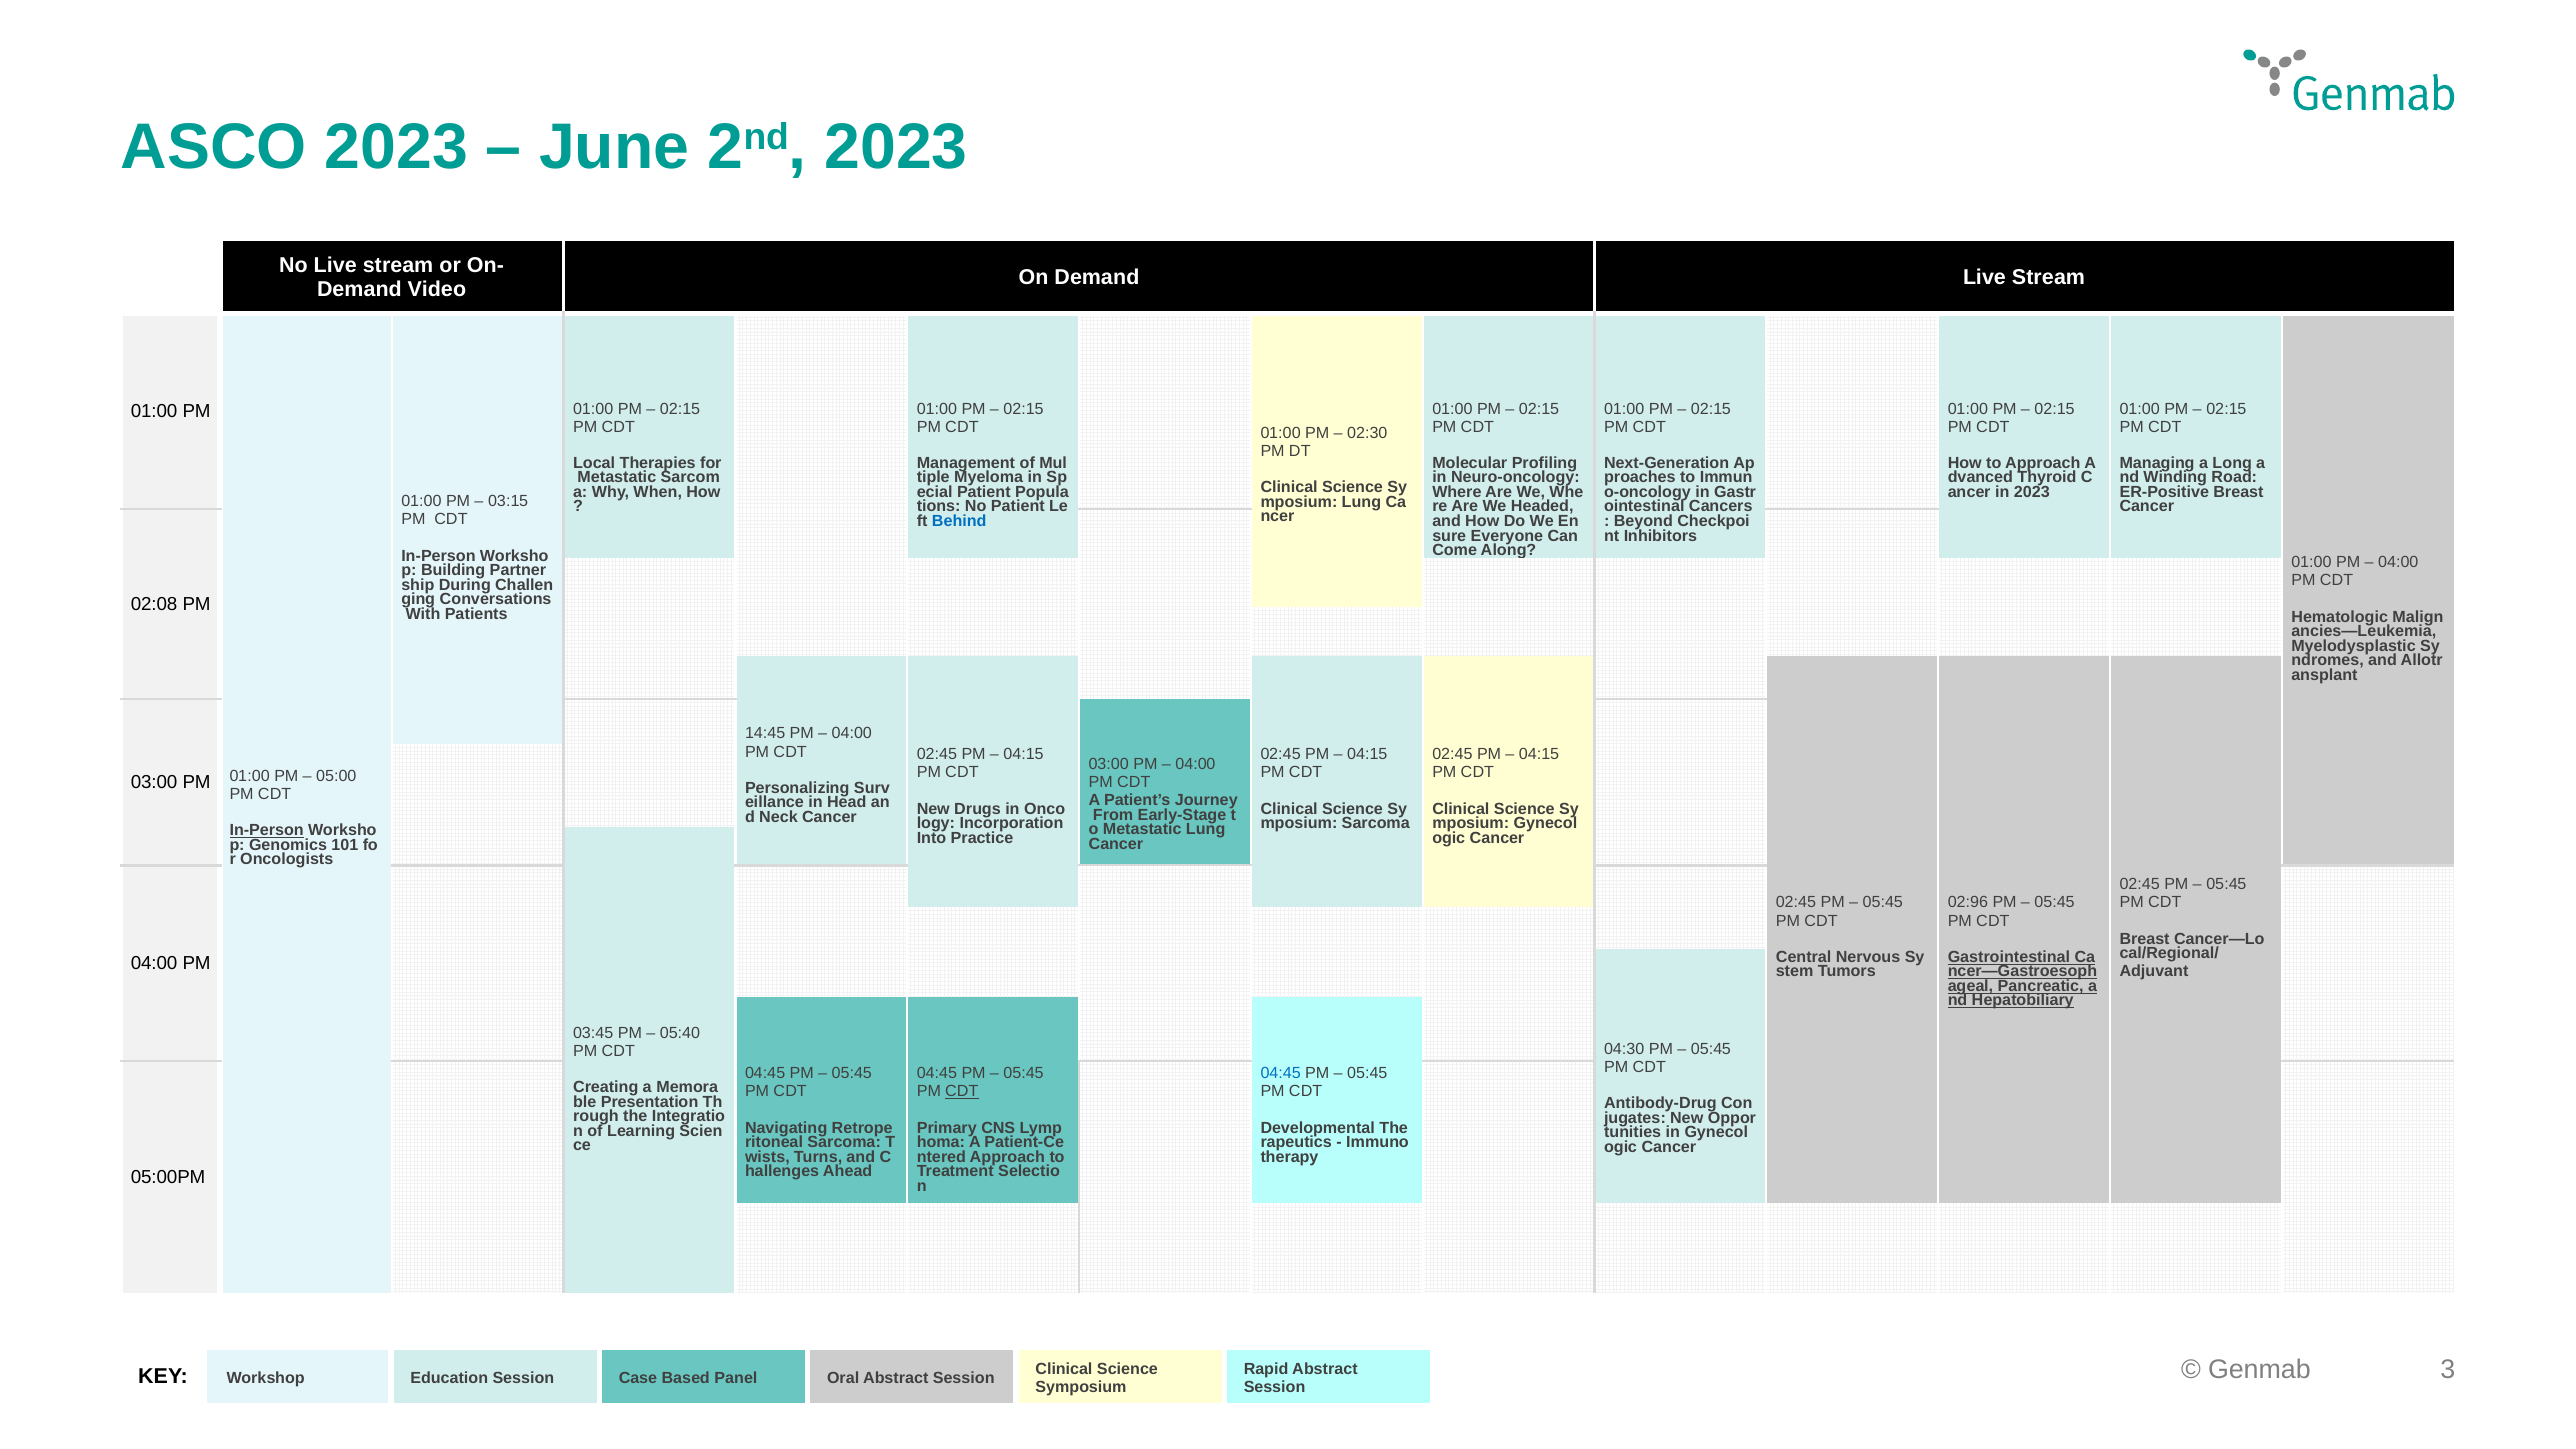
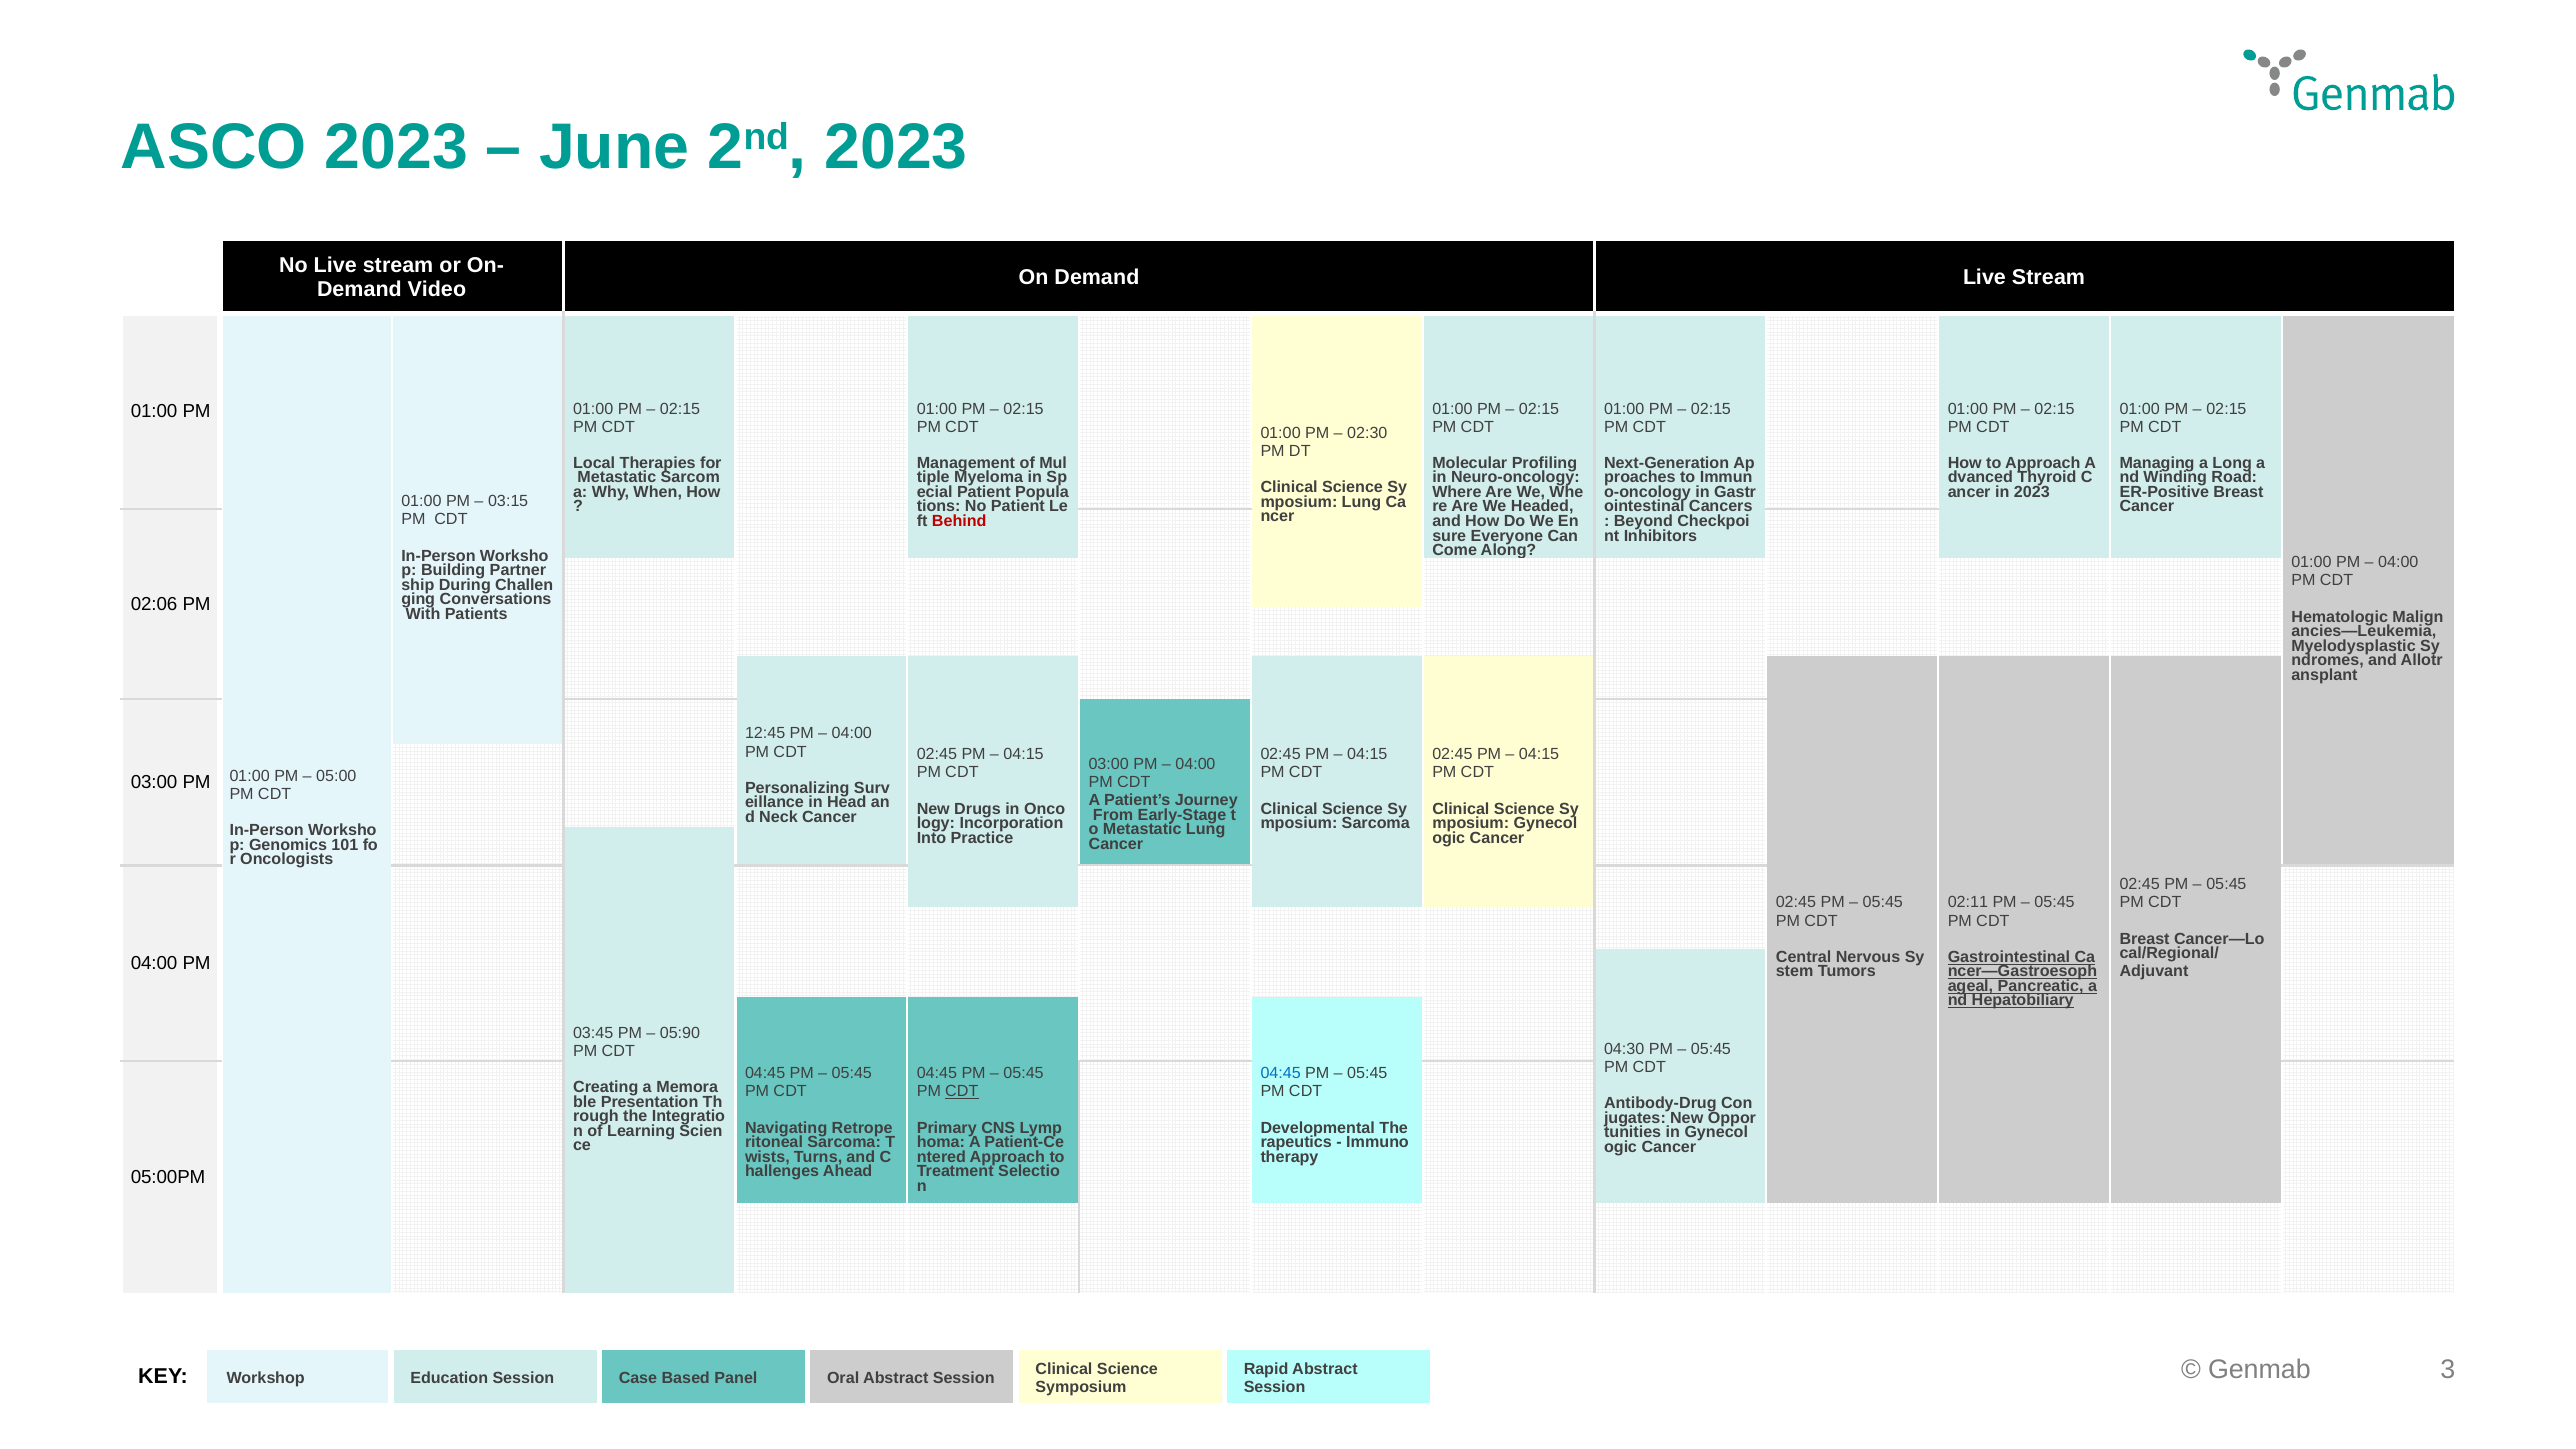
Behind colour: blue -> red
02:08: 02:08 -> 02:06
14:45: 14:45 -> 12:45
In-Person at (267, 830) underline: present -> none
02:96: 02:96 -> 02:11
05:40: 05:40 -> 05:90
